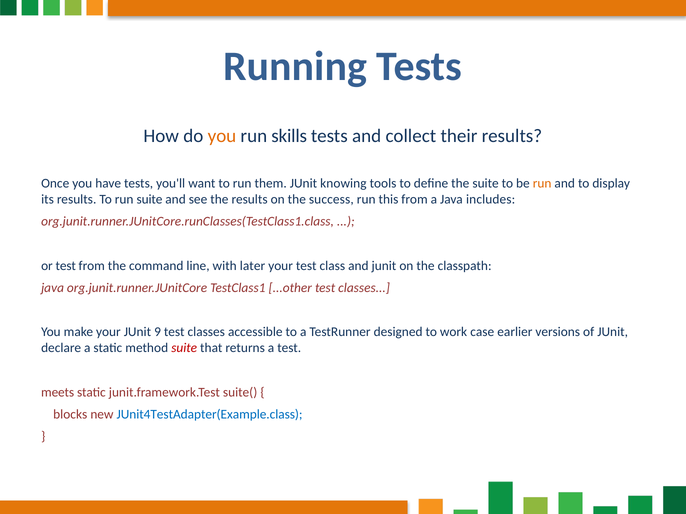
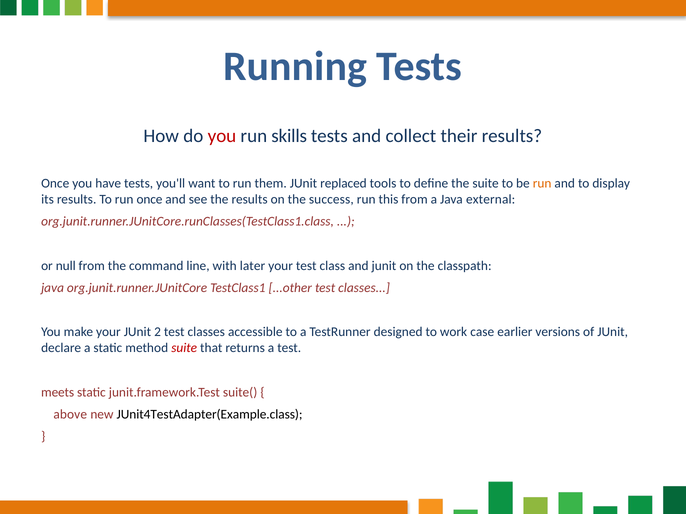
you at (222, 136) colour: orange -> red
knowing: knowing -> replaced
run suite: suite -> once
includes: includes -> external
or test: test -> null
9: 9 -> 2
blocks: blocks -> above
JUnit4TestAdapter(Example.class colour: blue -> black
